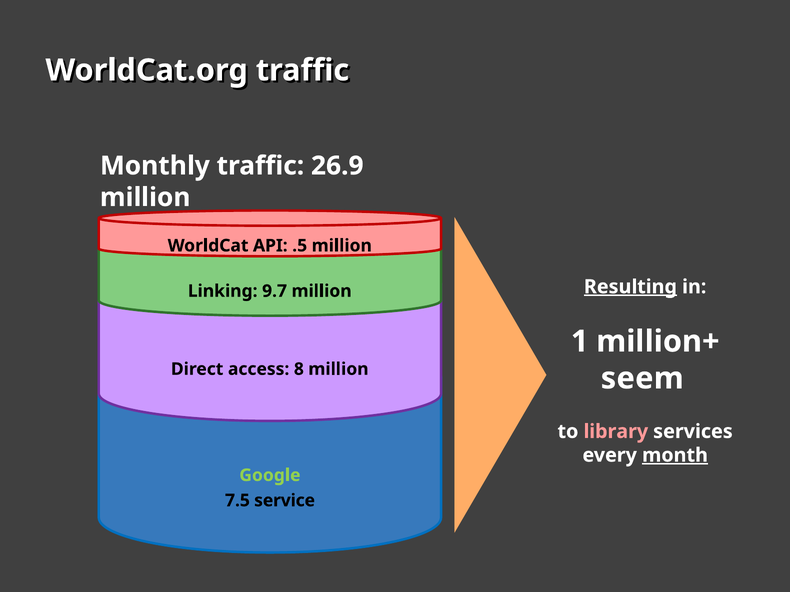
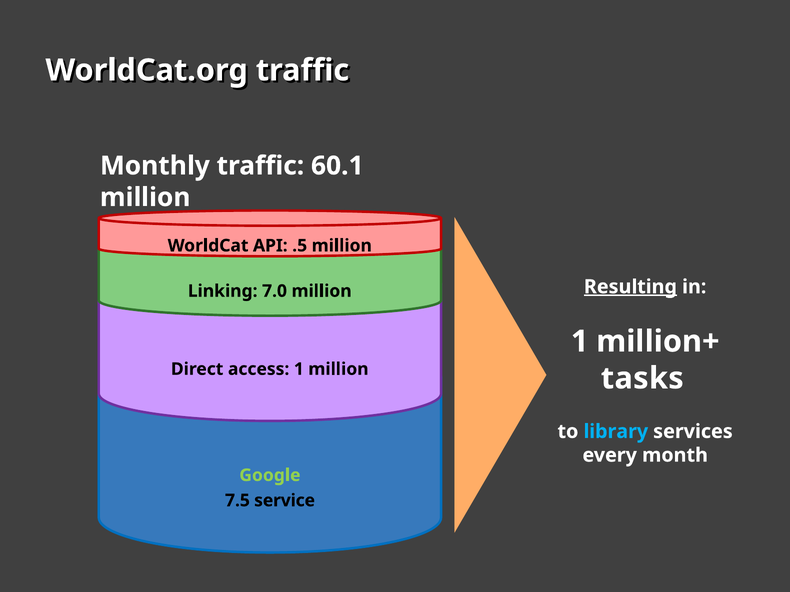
26.9: 26.9 -> 60.1
9.7: 9.7 -> 7.0
access 8: 8 -> 1
seem: seem -> tasks
library colour: pink -> light blue
month underline: present -> none
